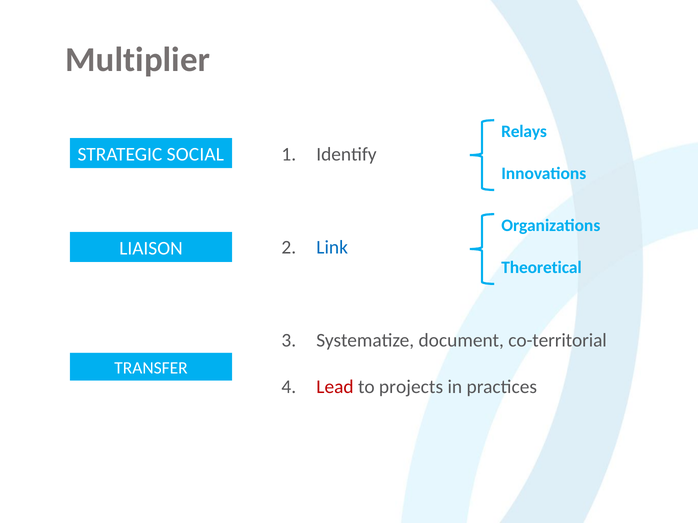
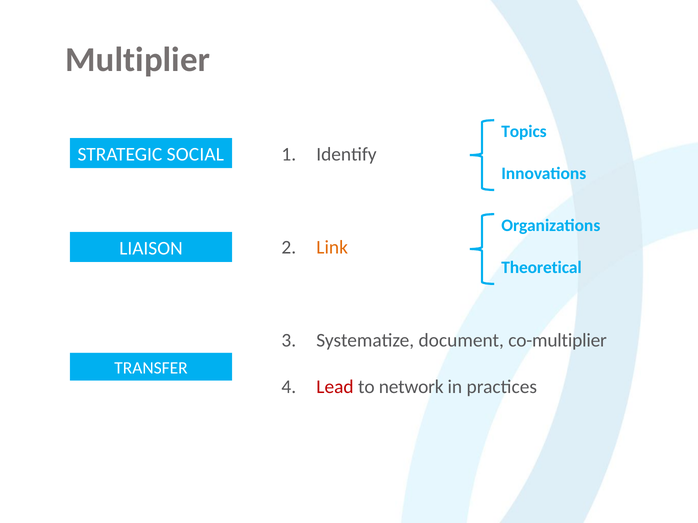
Relays: Relays -> Topics
Link colour: blue -> orange
co-territorial: co-territorial -> co-multiplier
projects: projects -> network
